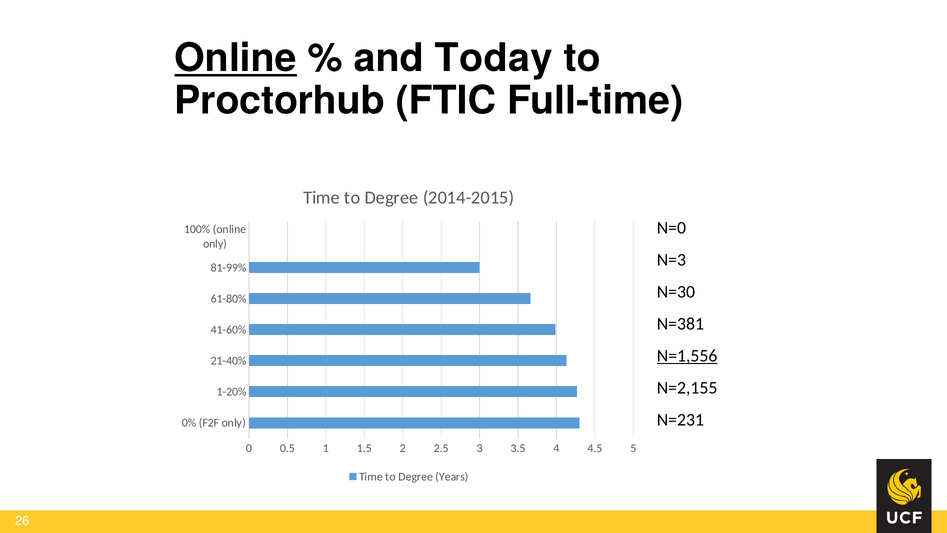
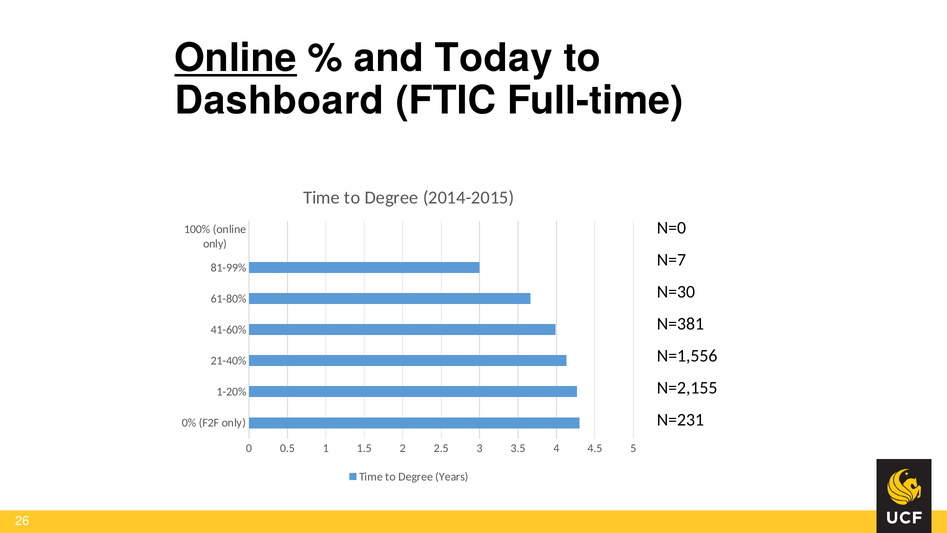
Proctorhub: Proctorhub -> Dashboard
N=3: N=3 -> N=7
N=1,556 underline: present -> none
